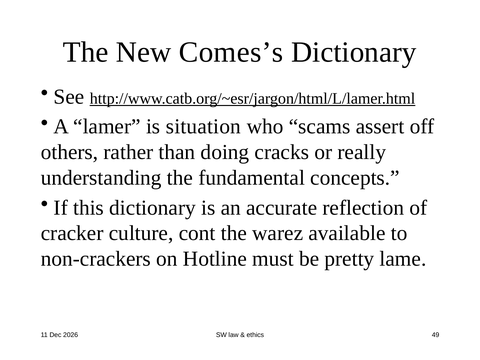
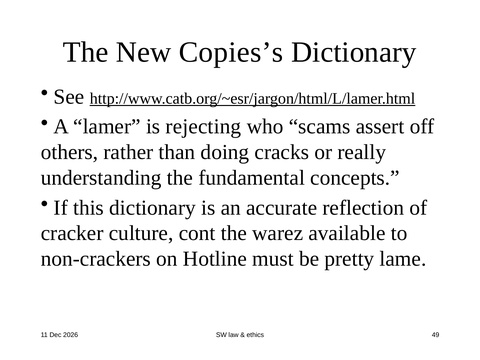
Comes’s: Comes’s -> Copies’s
situation: situation -> rejecting
